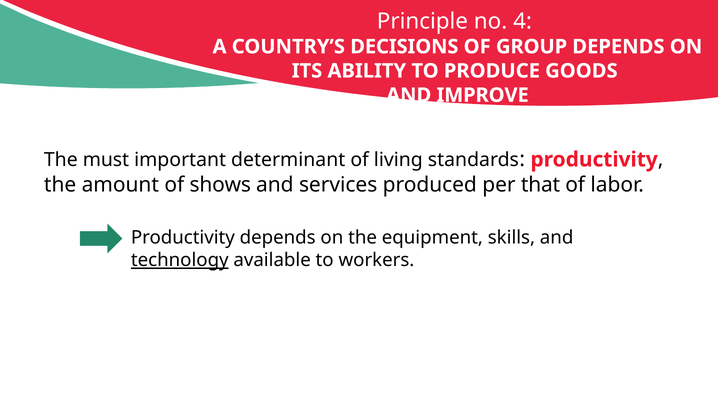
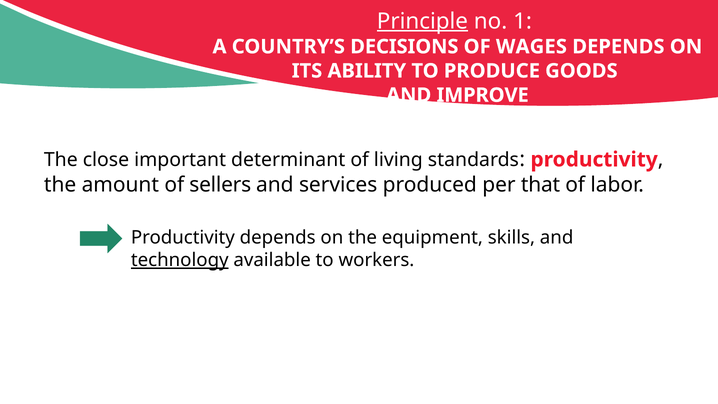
Principle underline: none -> present
4: 4 -> 1
GROUP: GROUP -> WAGES
must: must -> close
shows: shows -> sellers
